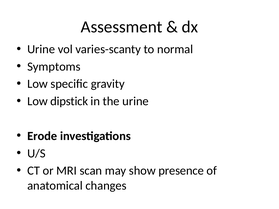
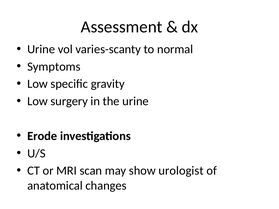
dipstick: dipstick -> surgery
presence: presence -> urologist
